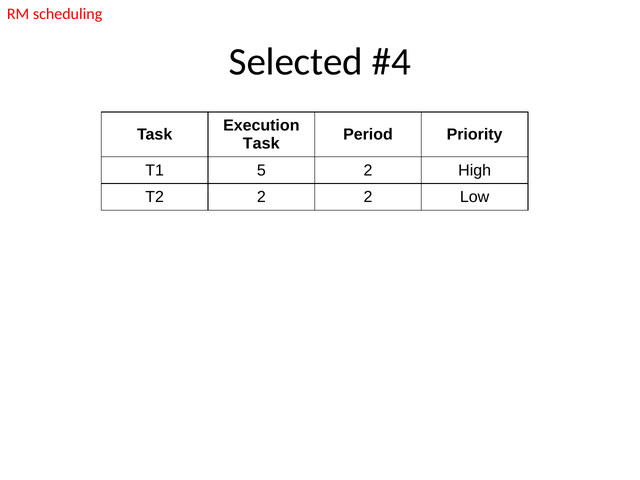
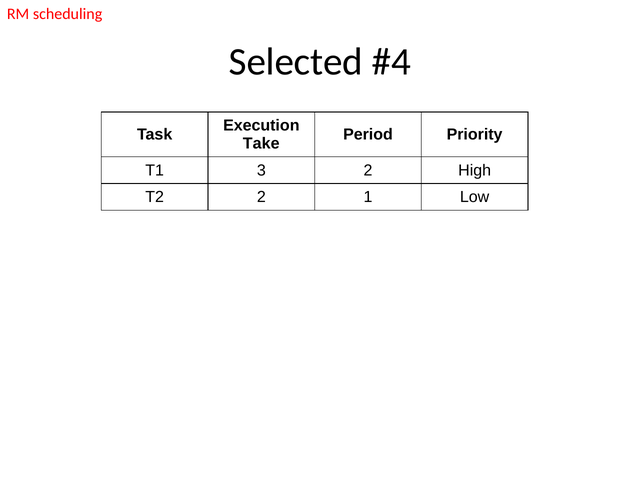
Task at (261, 144): Task -> Take
5: 5 -> 3
2 2: 2 -> 1
